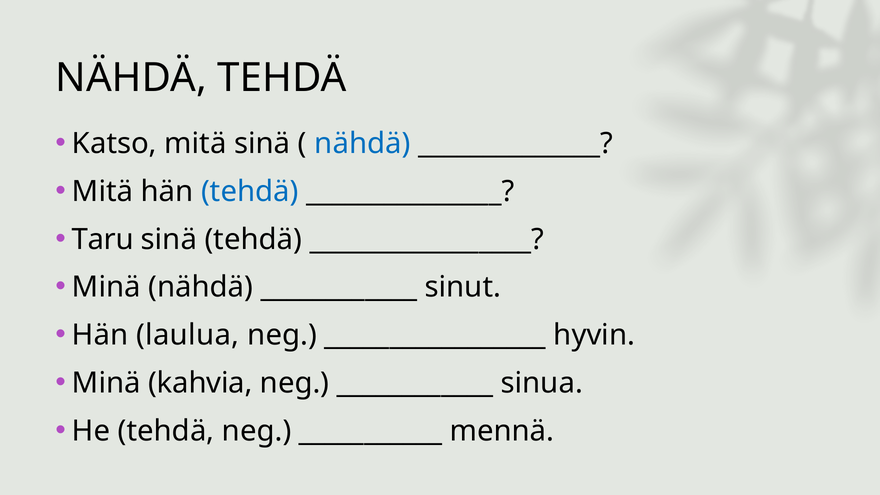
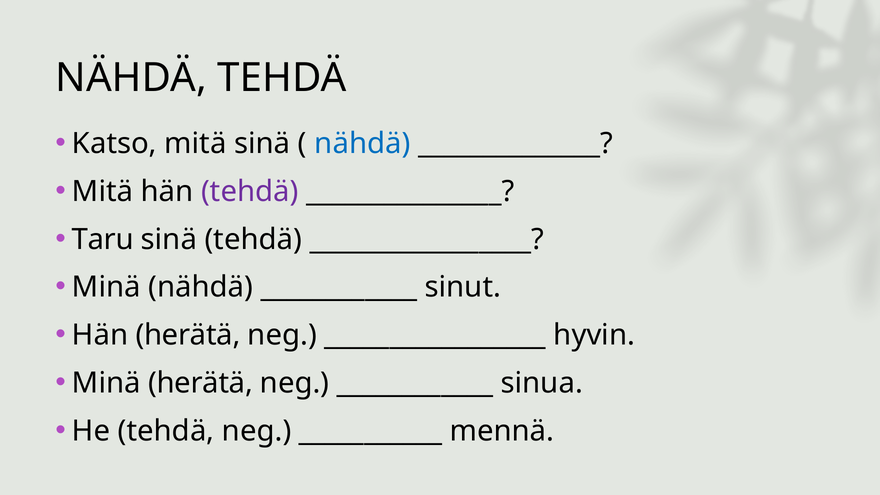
tehdä at (250, 191) colour: blue -> purple
Hän laulua: laulua -> herätä
Minä kahvia: kahvia -> herätä
